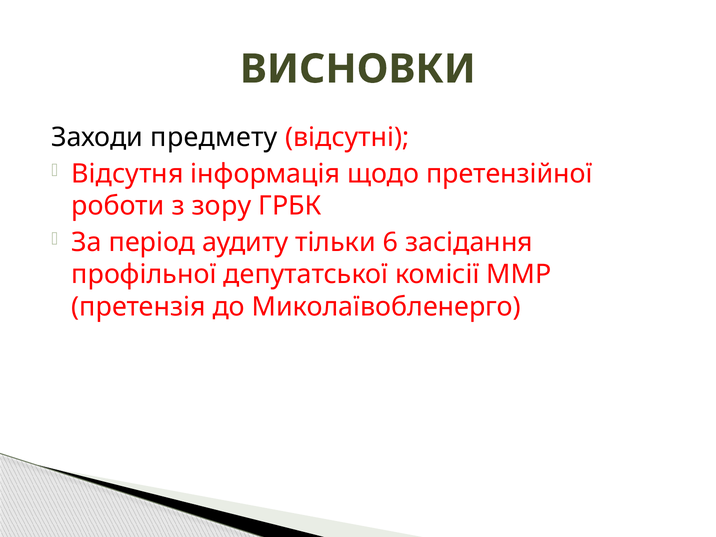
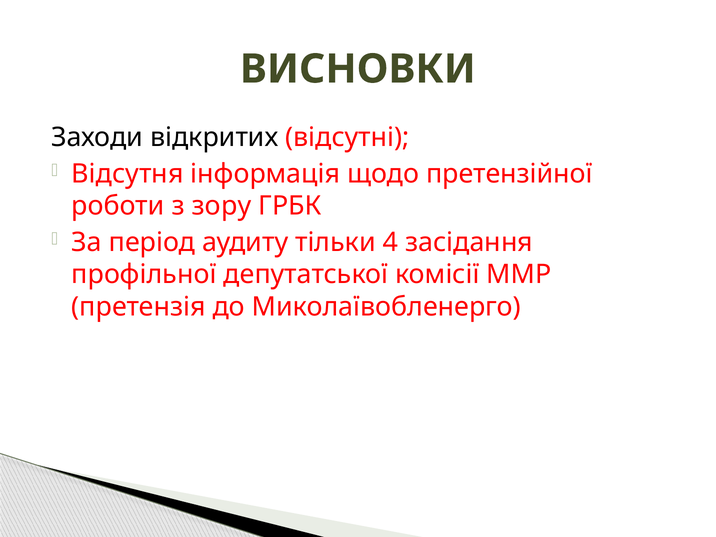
предмету: предмету -> відкритих
6: 6 -> 4
